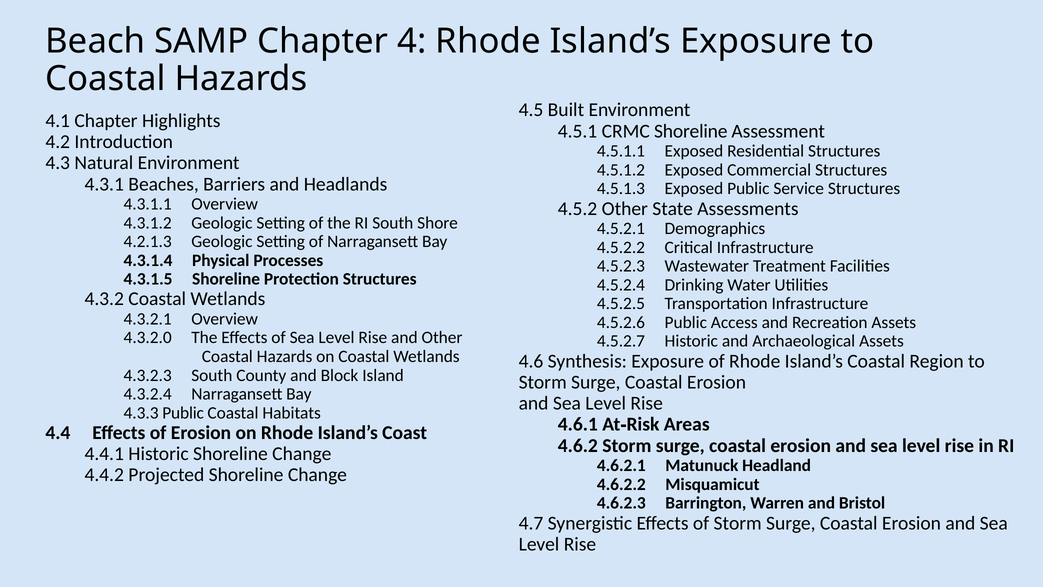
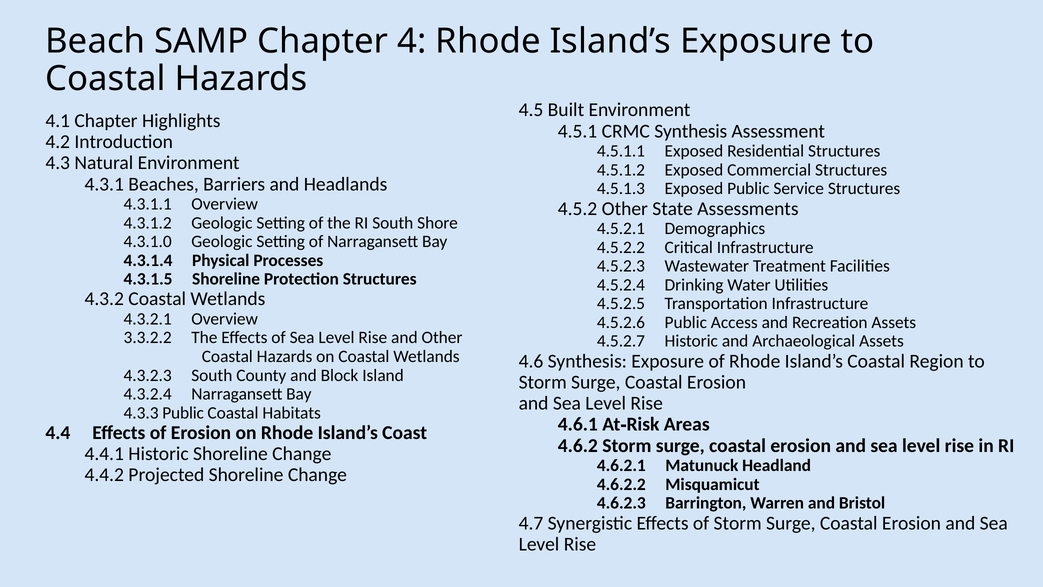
CRMC Shoreline: Shoreline -> Synthesis
4.2.1.3: 4.2.1.3 -> 4.3.1.0
4.3.2.0: 4.3.2.0 -> 3.3.2.2
